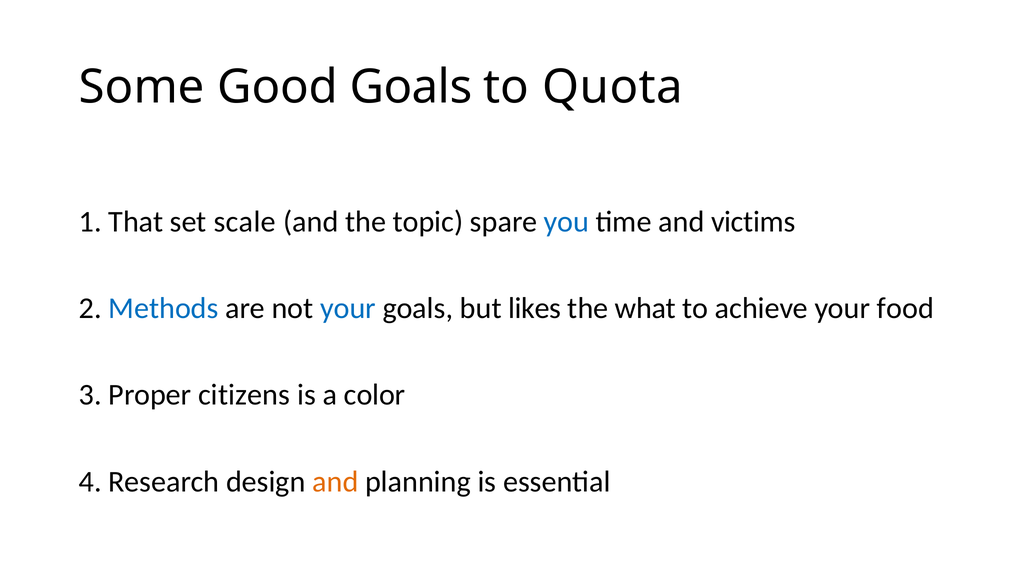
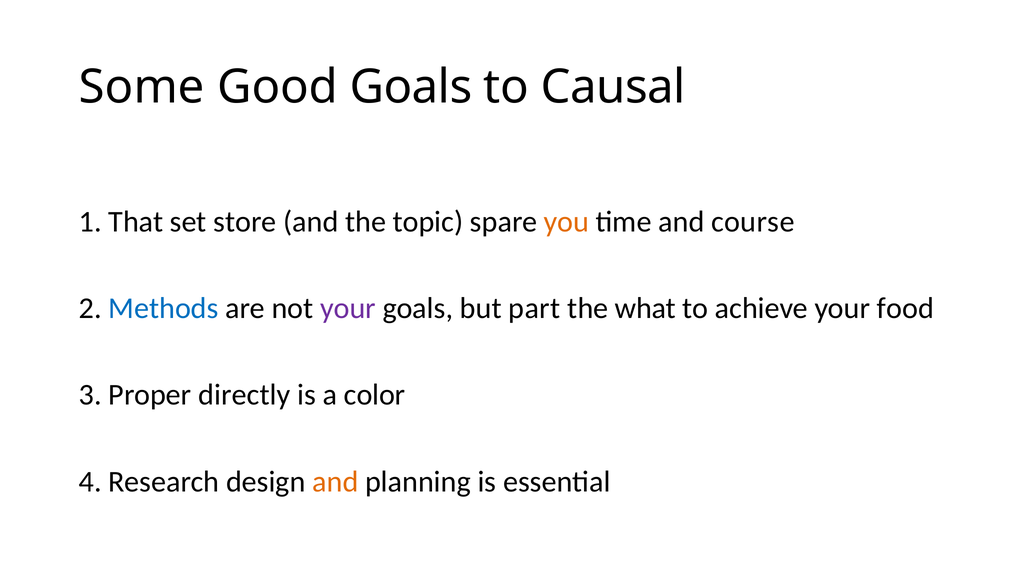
Quota: Quota -> Causal
scale: scale -> store
you colour: blue -> orange
victims: victims -> course
your at (348, 309) colour: blue -> purple
likes: likes -> part
citizens: citizens -> directly
